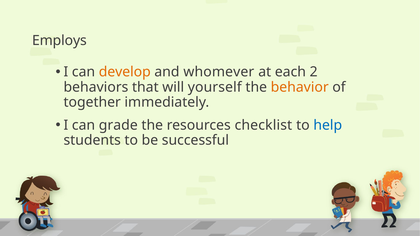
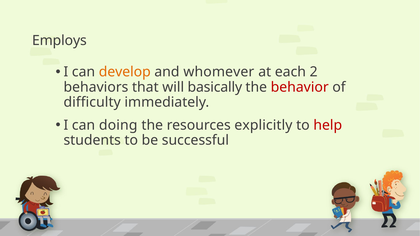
yourself: yourself -> basically
behavior colour: orange -> red
together: together -> difficulty
grade: grade -> doing
checklist: checklist -> explicitly
help colour: blue -> red
